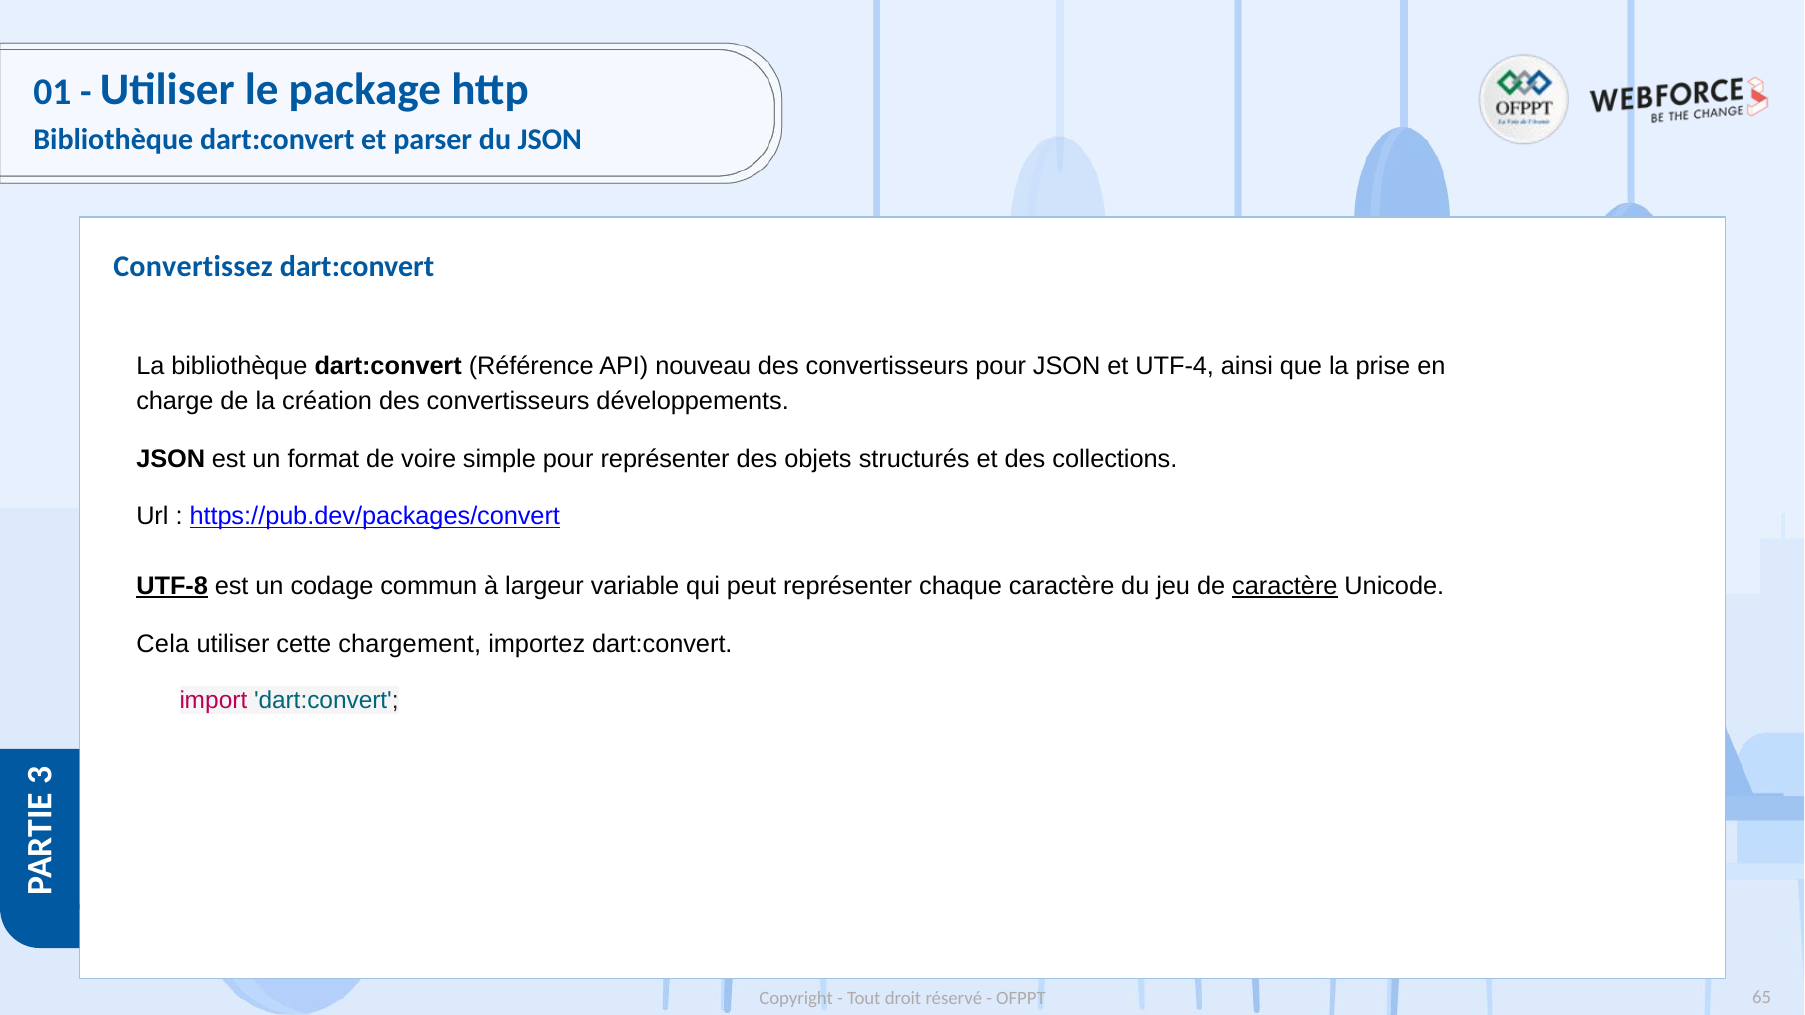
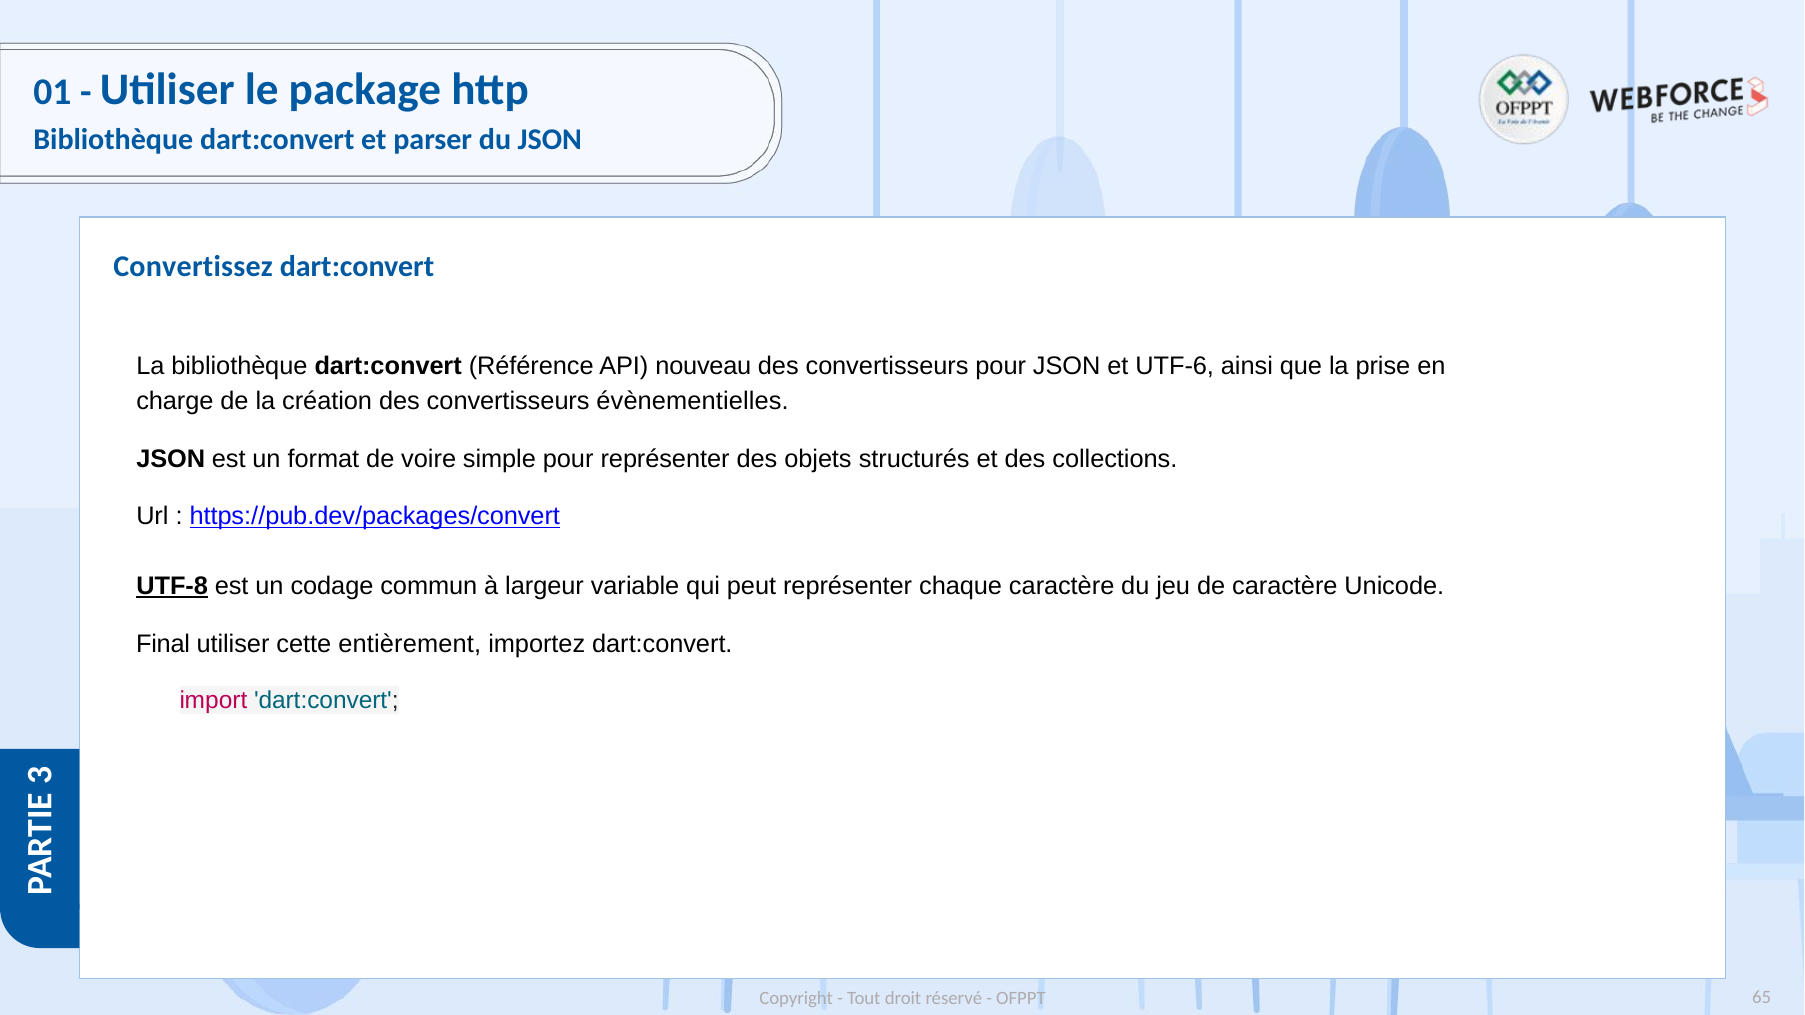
UTF-4: UTF-4 -> UTF-6
développements: développements -> évènementielles
caractère at (1285, 586) underline: present -> none
Cela: Cela -> Final
chargement: chargement -> entièrement
